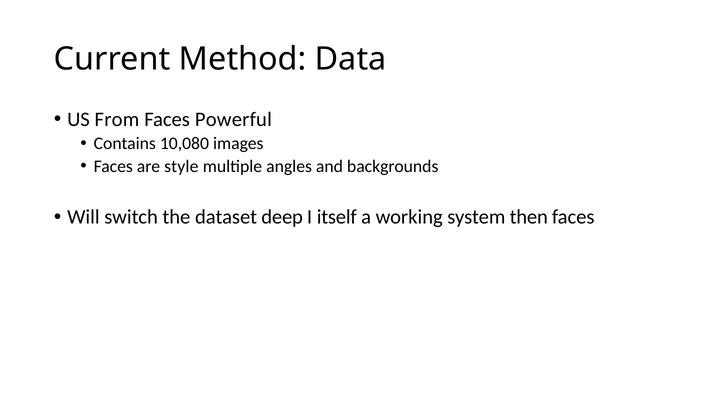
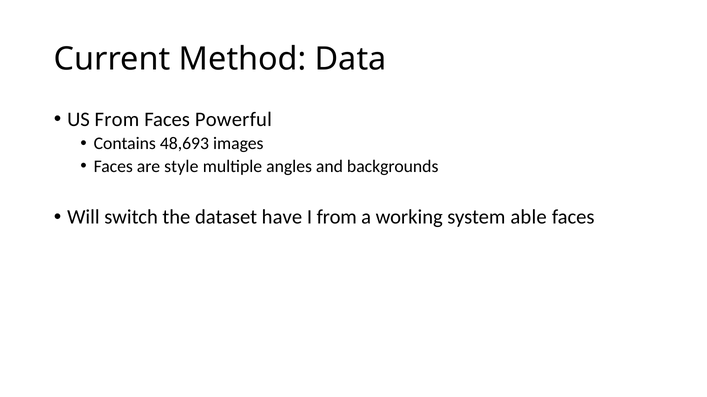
10,080: 10,080 -> 48,693
deep: deep -> have
I itself: itself -> from
then: then -> able
